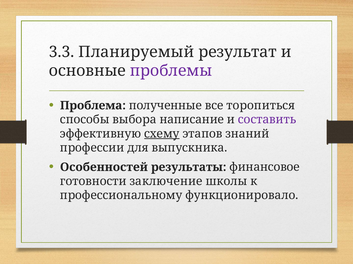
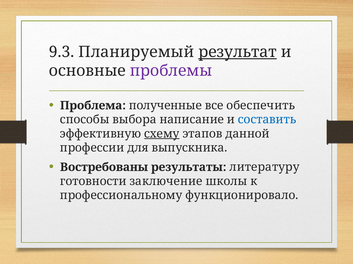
3.3: 3.3 -> 9.3
результат underline: none -> present
торопиться: торопиться -> обеспечить
составить colour: purple -> blue
знаний: знаний -> данной
Особенностей: Особенностей -> Востребованы
финансовое: финансовое -> литературу
